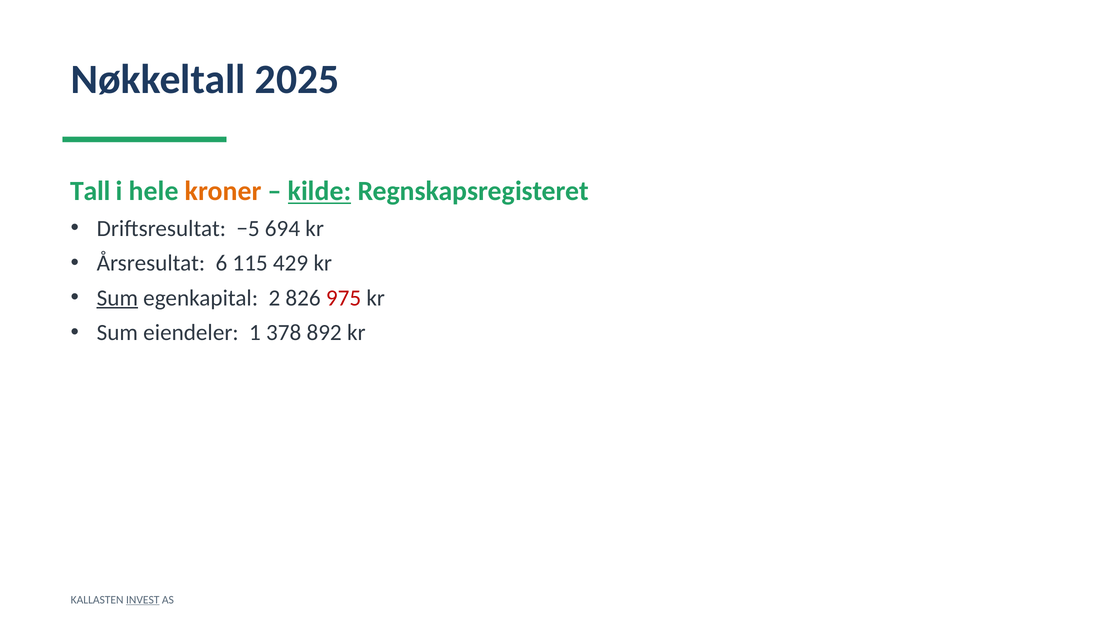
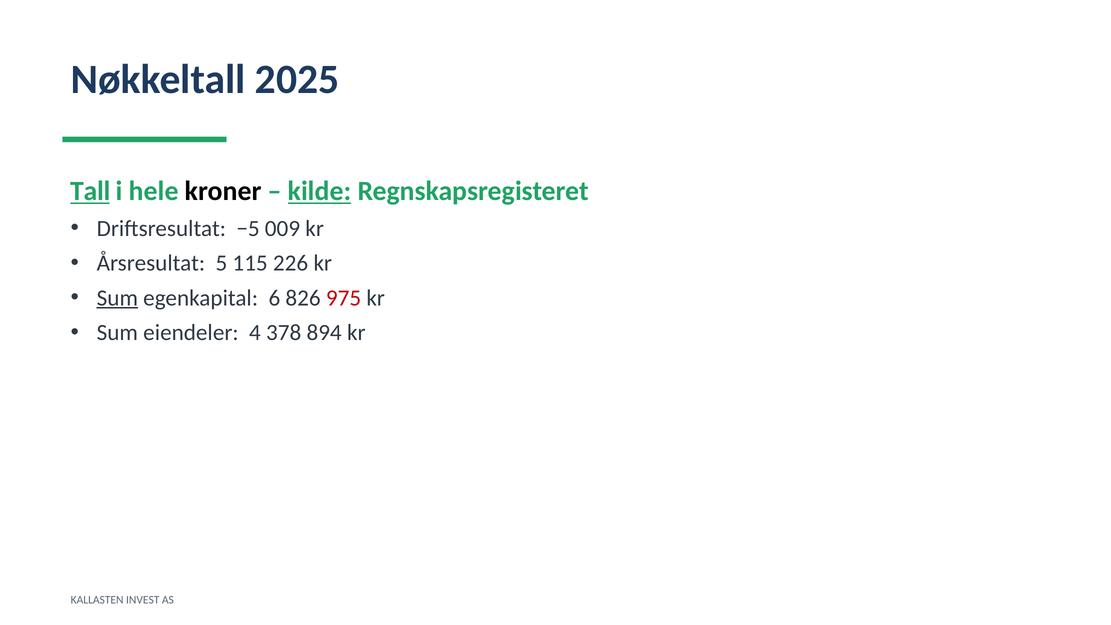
Tall underline: none -> present
kroner colour: orange -> black
694: 694 -> 009
6: 6 -> 5
429: 429 -> 226
2: 2 -> 6
1: 1 -> 4
892: 892 -> 894
INVEST underline: present -> none
